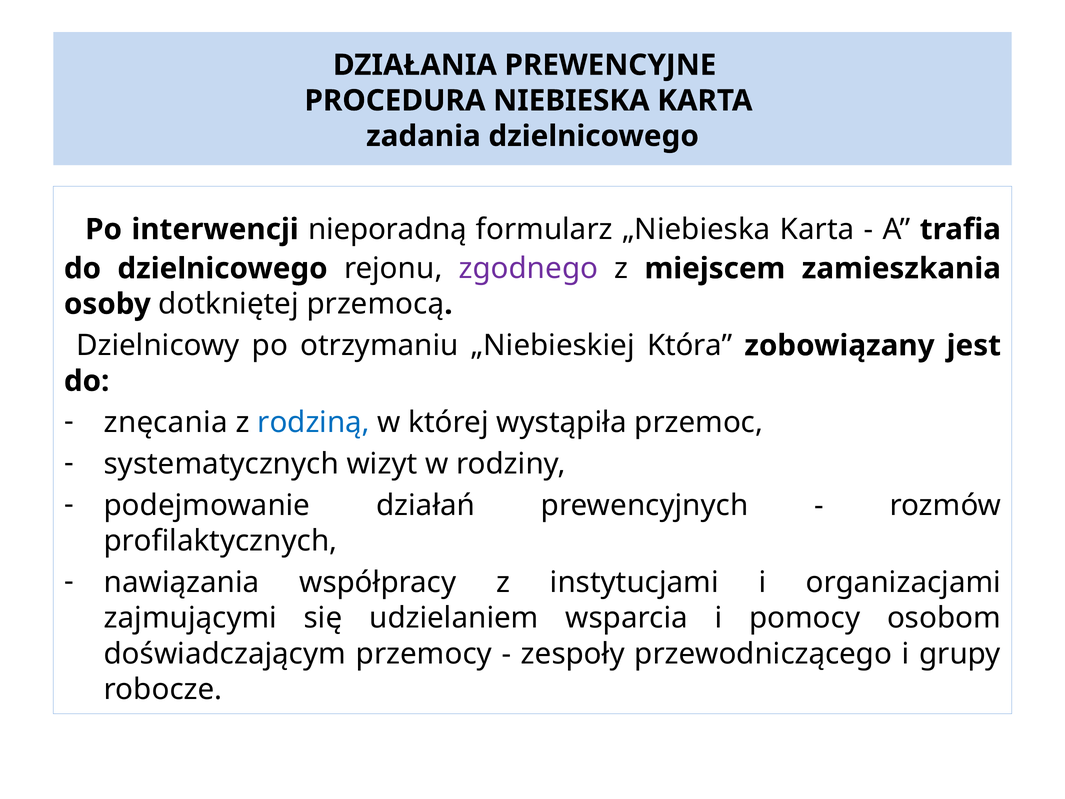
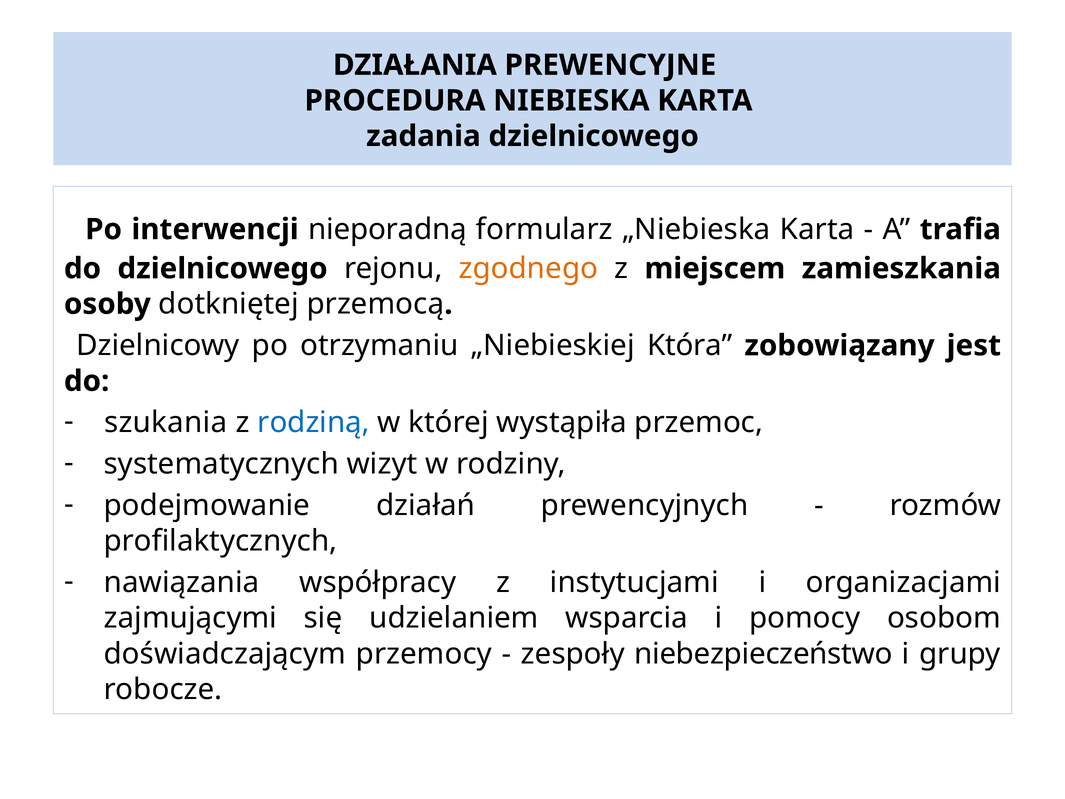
zgodnego colour: purple -> orange
znęcania: znęcania -> szukania
przewodniczącego: przewodniczącego -> niebezpieczeństwo
